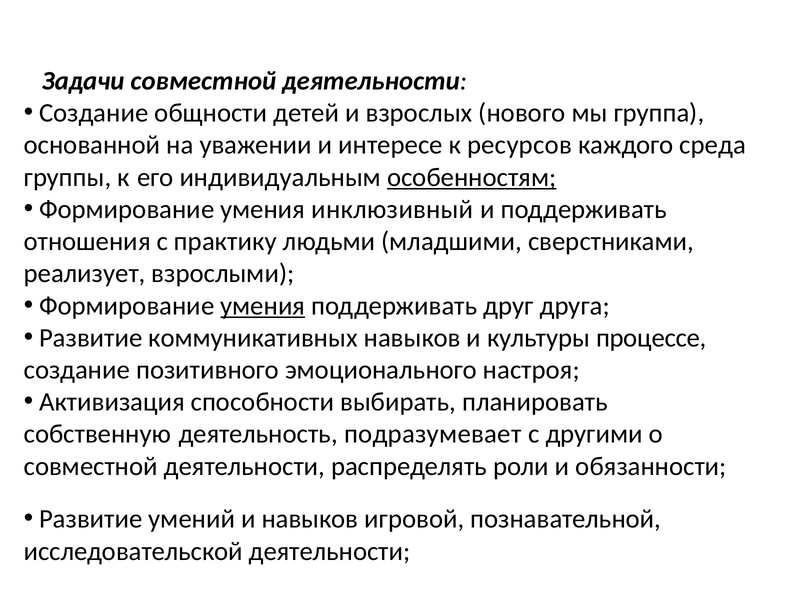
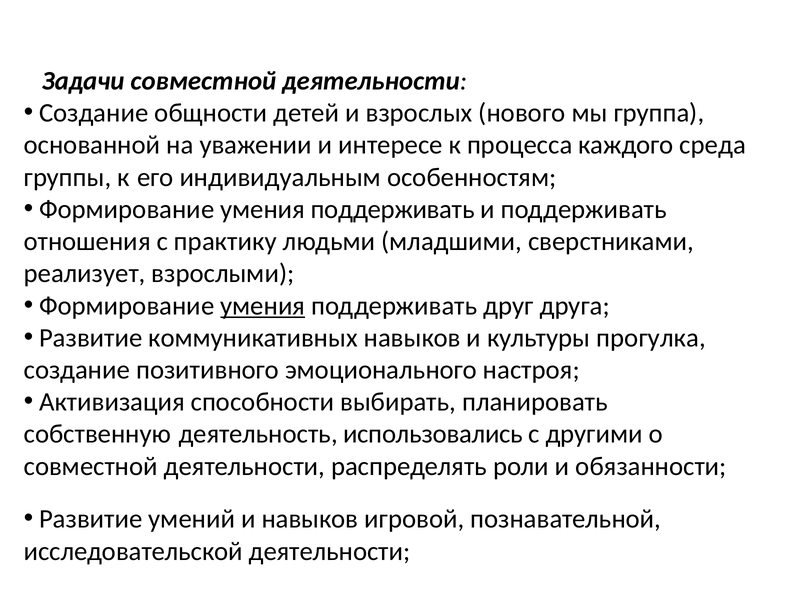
ресурсов: ресурсов -> процесса
особенностям underline: present -> none
инклюзивный at (392, 209): инклюзивный -> поддерживать
процессе: процессе -> прогулка
подразумевает: подразумевает -> использовались
